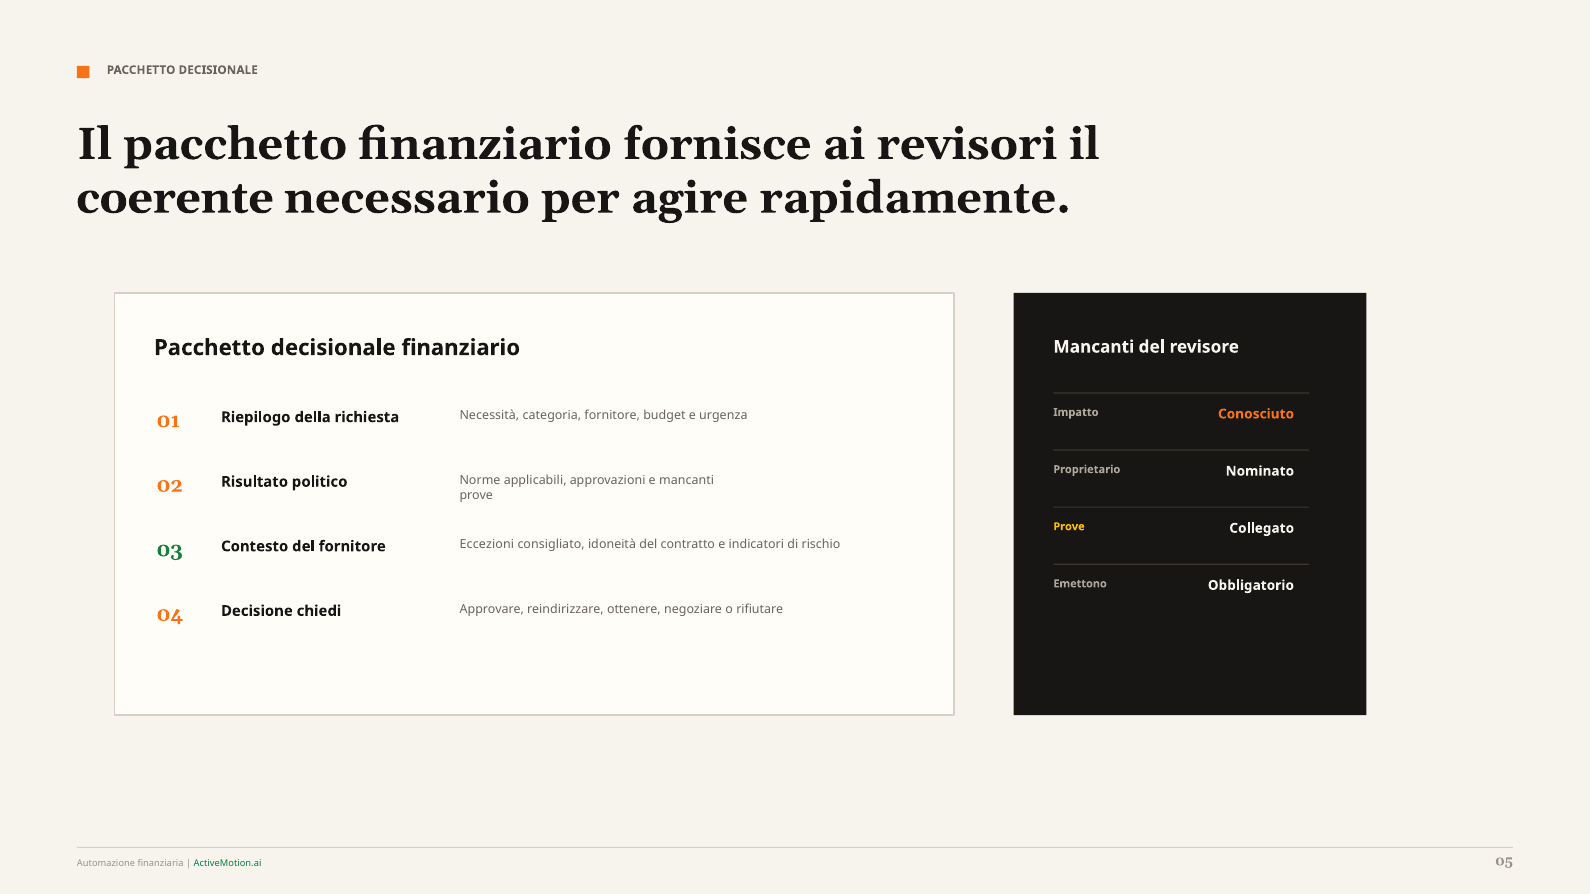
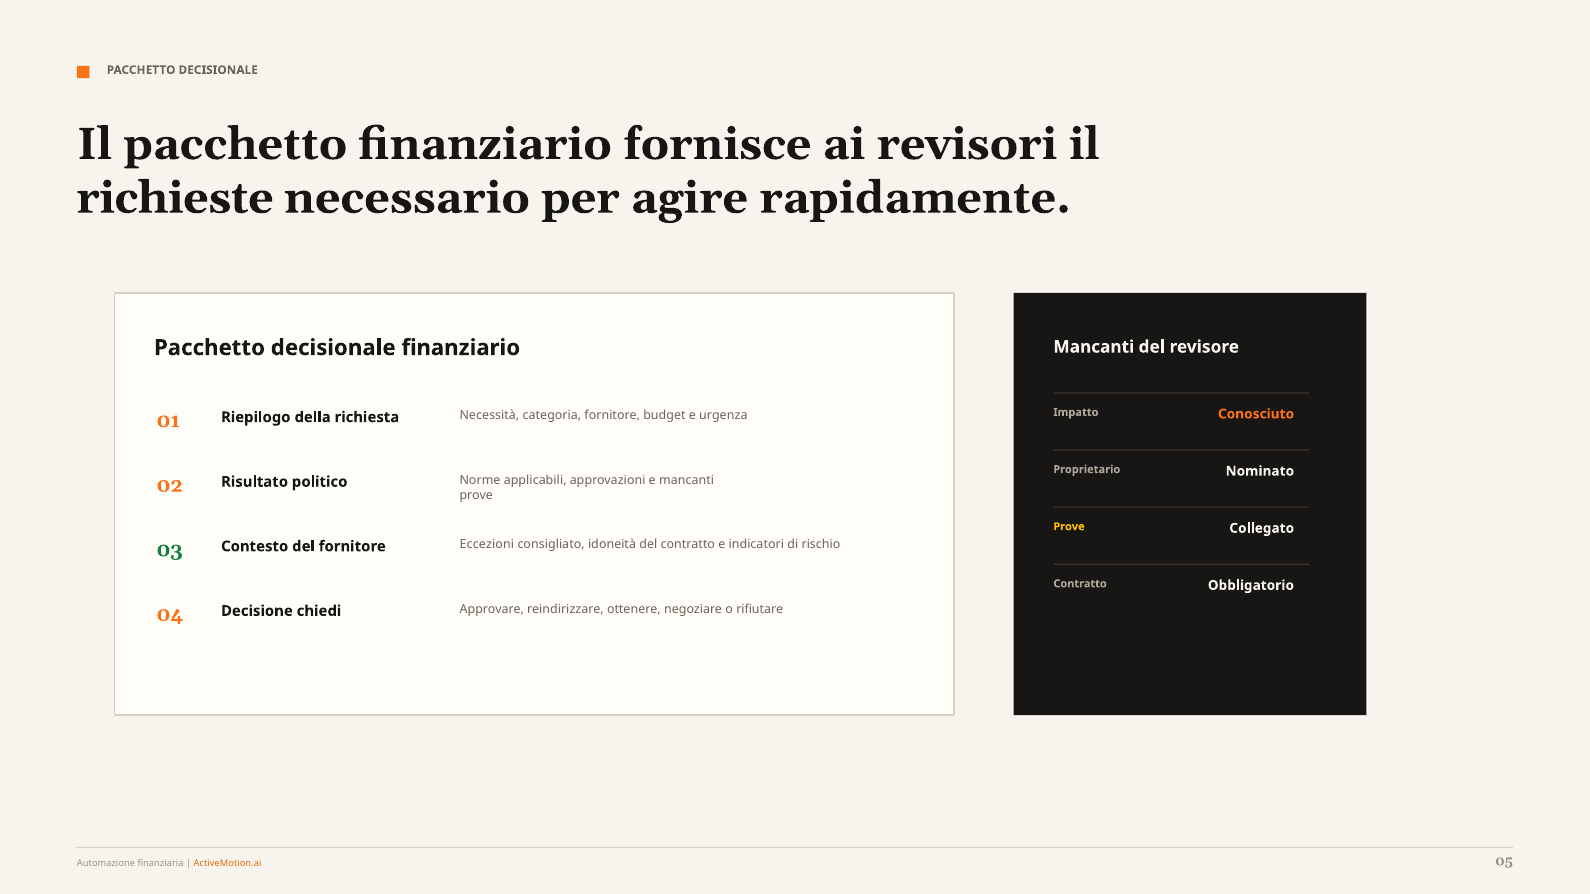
coerente: coerente -> richieste
Emettono at (1080, 584): Emettono -> Contratto
ActiveMotion.ai colour: green -> orange
